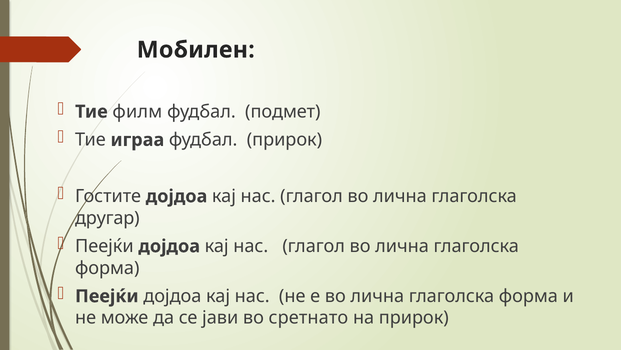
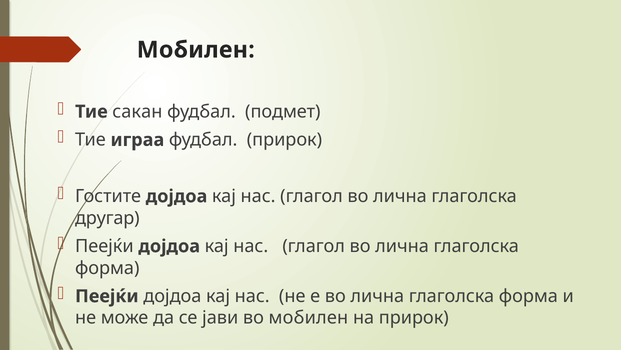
филм: филм -> сакан
во сретнато: сретнато -> мобилен
